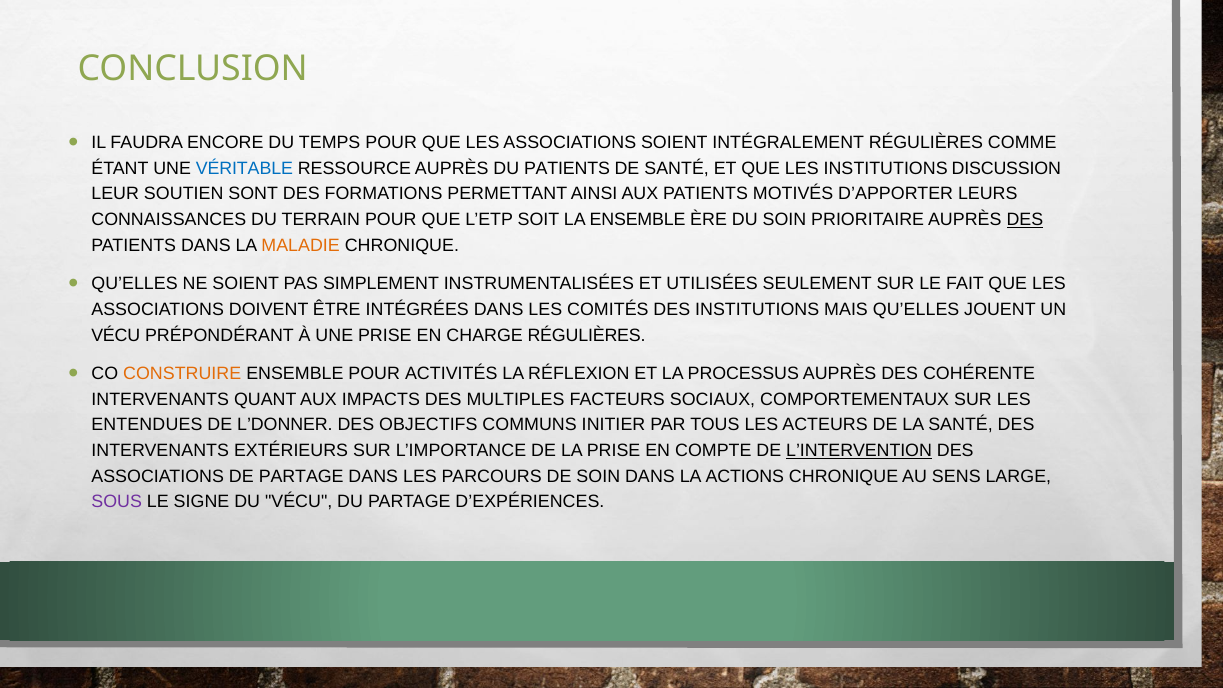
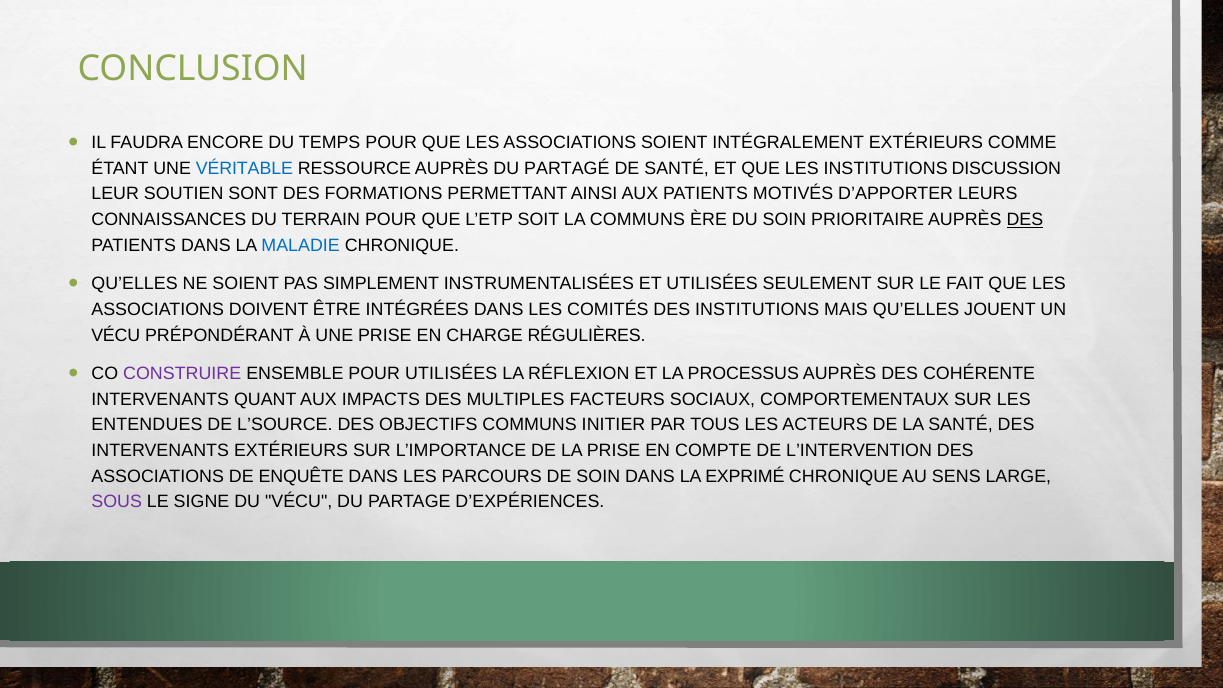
INTÉGRALEMENT RÉGULIÈRES: RÉGULIÈRES -> EXTÉRIEURS
DU PATIENTS: PATIENTS -> PARTAGÉ
LA ENSEMBLE: ENSEMBLE -> COMMUNS
MALADIE colour: orange -> blue
CONSTRUIRE colour: orange -> purple
POUR ACTIVITÉS: ACTIVITÉS -> UTILISÉES
L’DONNER: L’DONNER -> L’SOURCE
L’INTERVENTION underline: present -> none
DE PARTAGE: PARTAGE -> ENQUÊTE
ACTIONS: ACTIONS -> EXPRIMÉ
